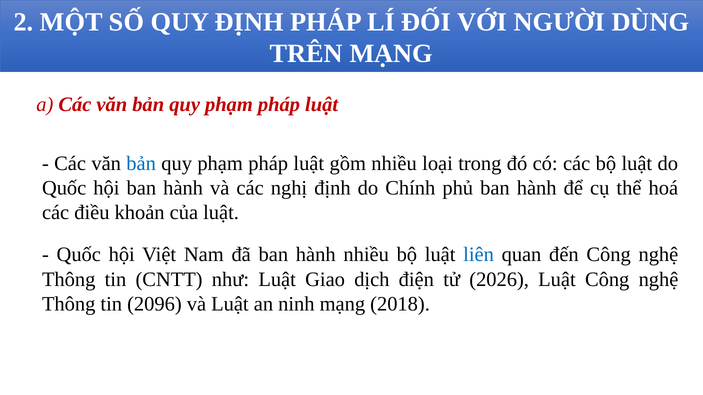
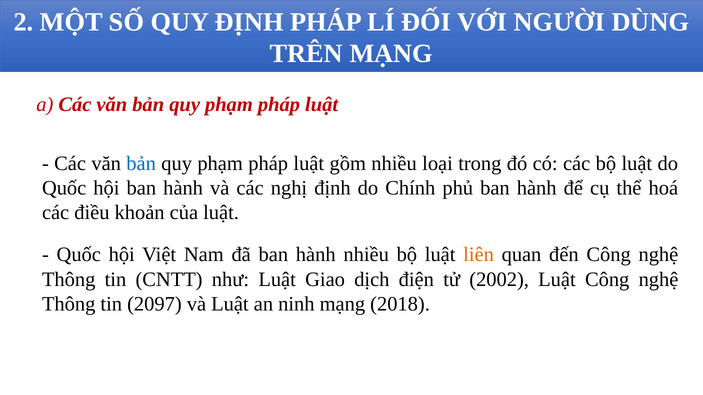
liên colour: blue -> orange
2026: 2026 -> 2002
2096: 2096 -> 2097
